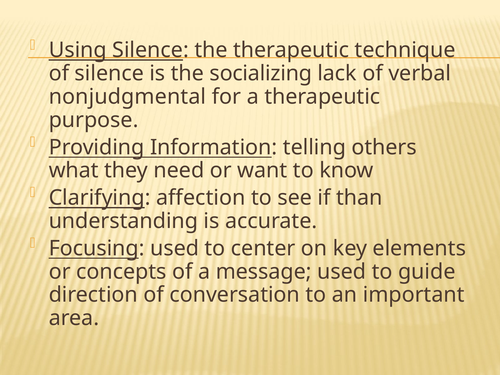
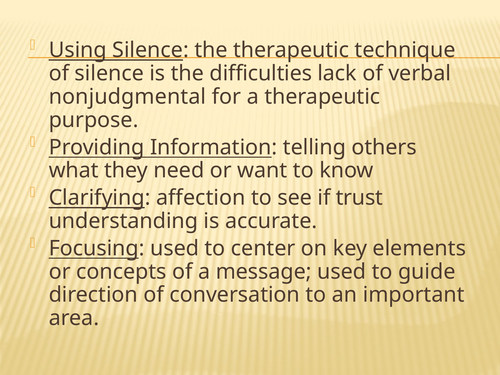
socializing: socializing -> difficulties
than: than -> trust
